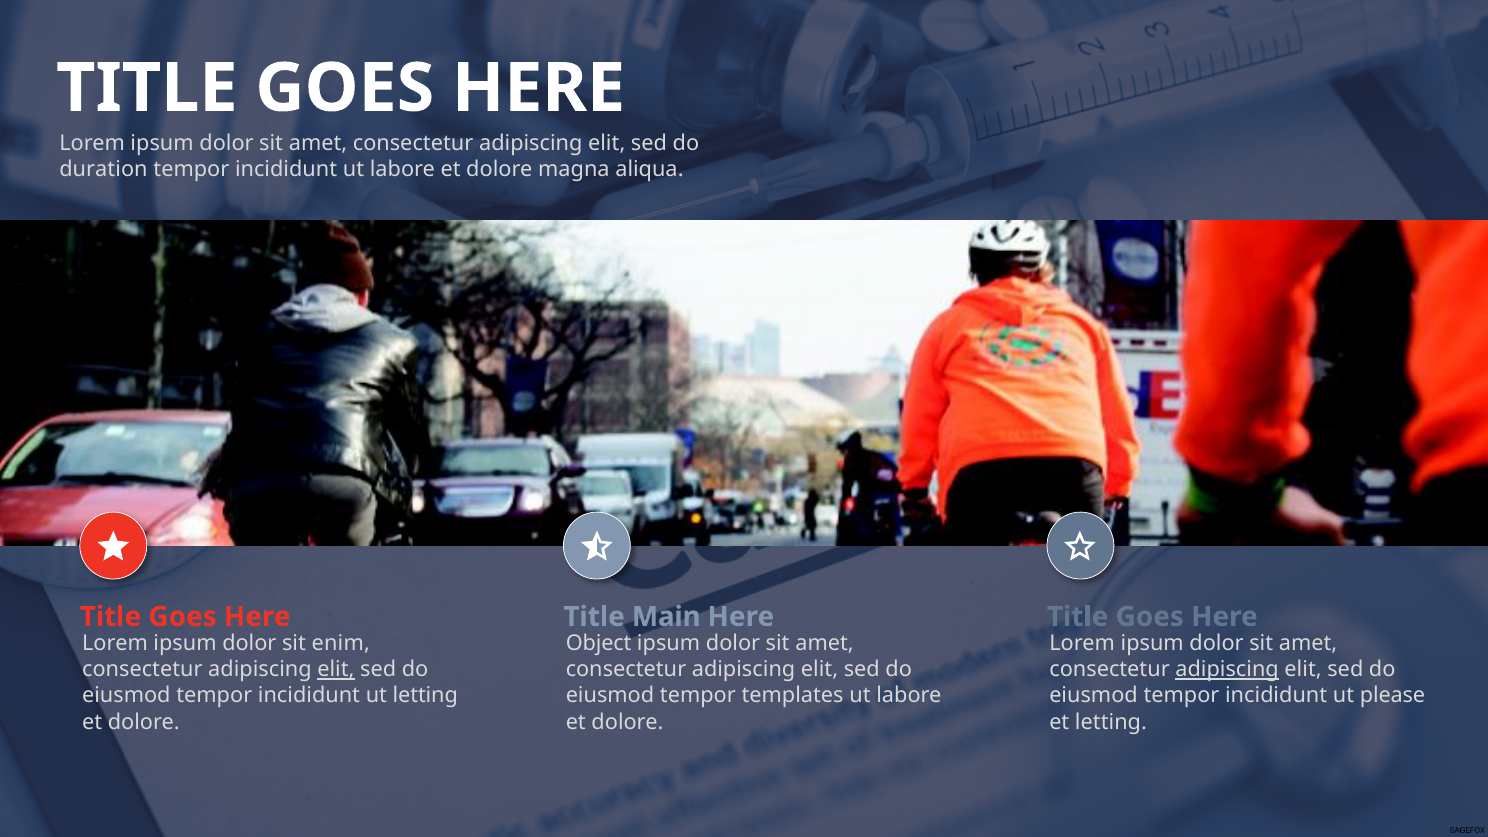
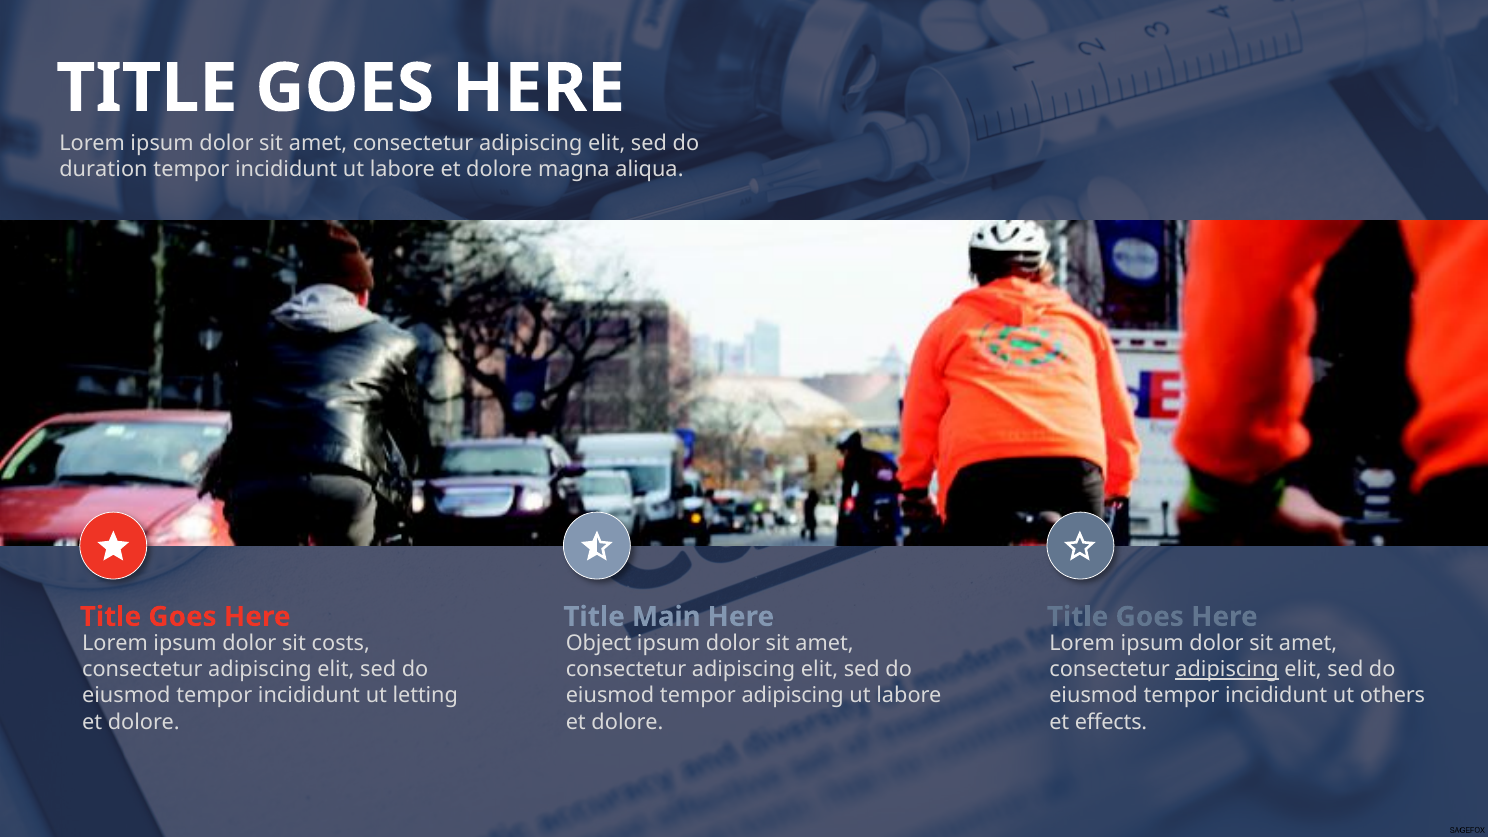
enim: enim -> costs
elit at (336, 670) underline: present -> none
tempor templates: templates -> adipiscing
please: please -> others
et letting: letting -> effects
